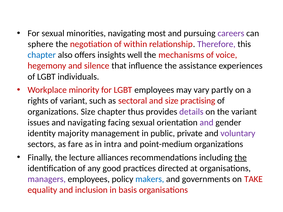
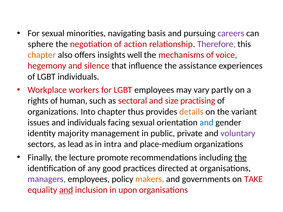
most: most -> basis
within: within -> action
chapter at (42, 55) colour: blue -> orange
minority: minority -> workers
of variant: variant -> human
organizations Size: Size -> Into
details colour: purple -> orange
and navigating: navigating -> individuals
and at (207, 123) colour: purple -> blue
fare: fare -> lead
point-medium: point-medium -> place-medium
alliances: alliances -> promote
makers colour: blue -> orange
and at (66, 190) underline: none -> present
basis: basis -> upon
